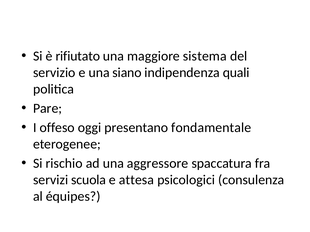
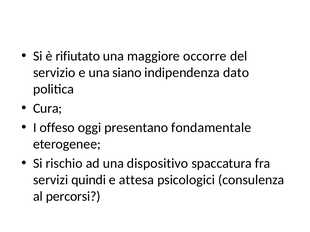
sistema: sistema -> occorre
quali: quali -> dato
Pare: Pare -> Cura
aggressore: aggressore -> dispositivo
scuola: scuola -> quindi
équipes: équipes -> percorsi
